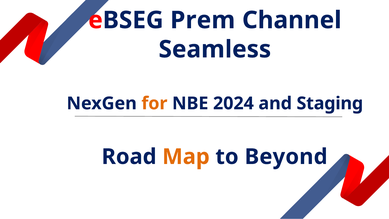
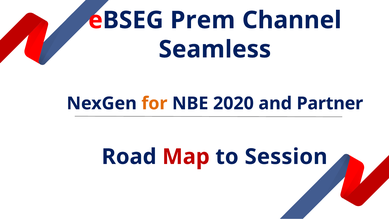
2024: 2024 -> 2020
Staging: Staging -> Partner
Map colour: orange -> red
Beyond: Beyond -> Session
